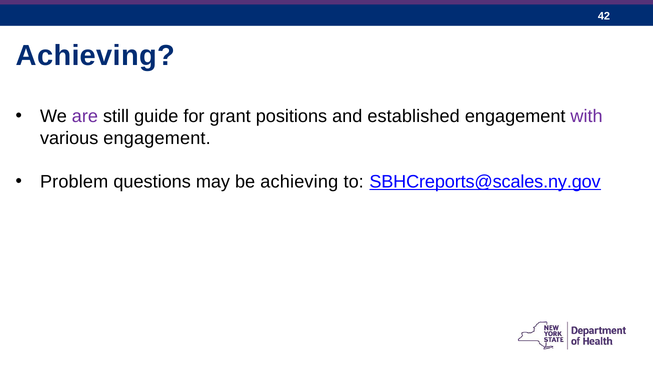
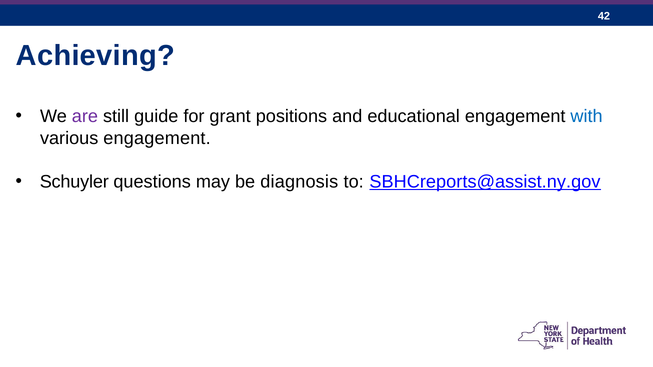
established: established -> educational
with colour: purple -> blue
Problem: Problem -> Schuyler
be achieving: achieving -> diagnosis
SBHCreports@scales.ny.gov: SBHCreports@scales.ny.gov -> SBHCreports@assist.ny.gov
